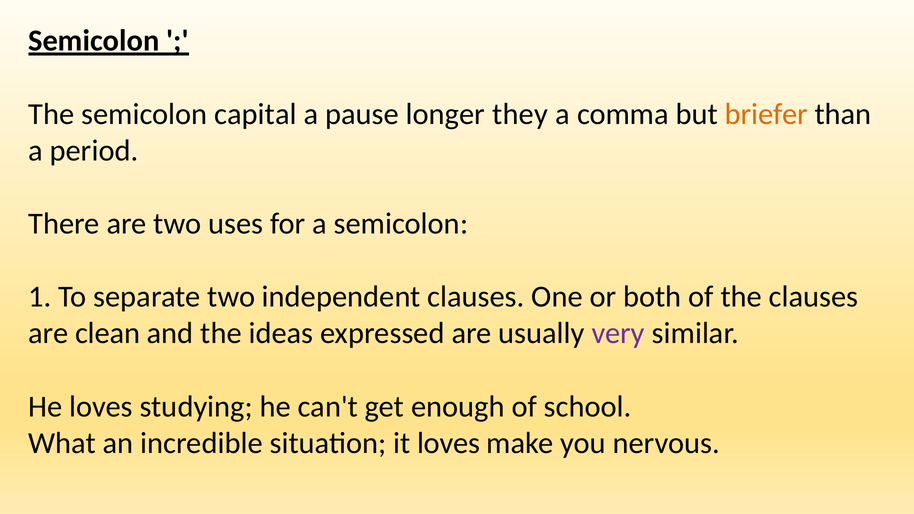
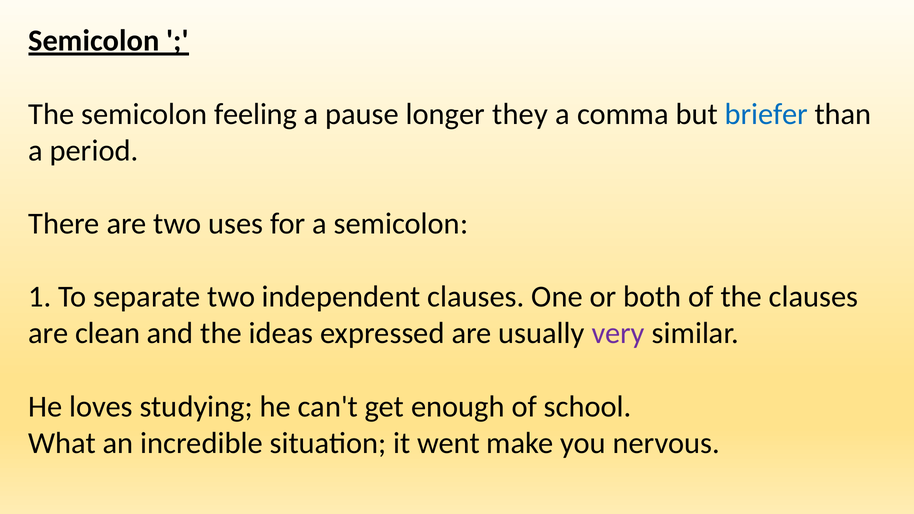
capital: capital -> feeling
briefer colour: orange -> blue
it loves: loves -> went
